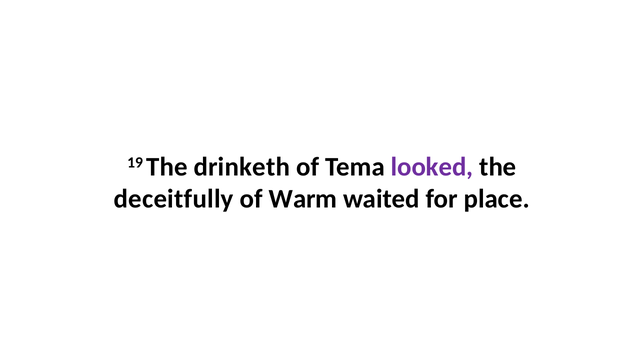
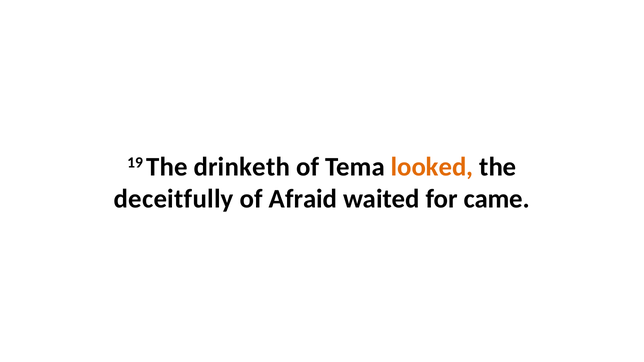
looked colour: purple -> orange
Warm: Warm -> Afraid
place: place -> came
